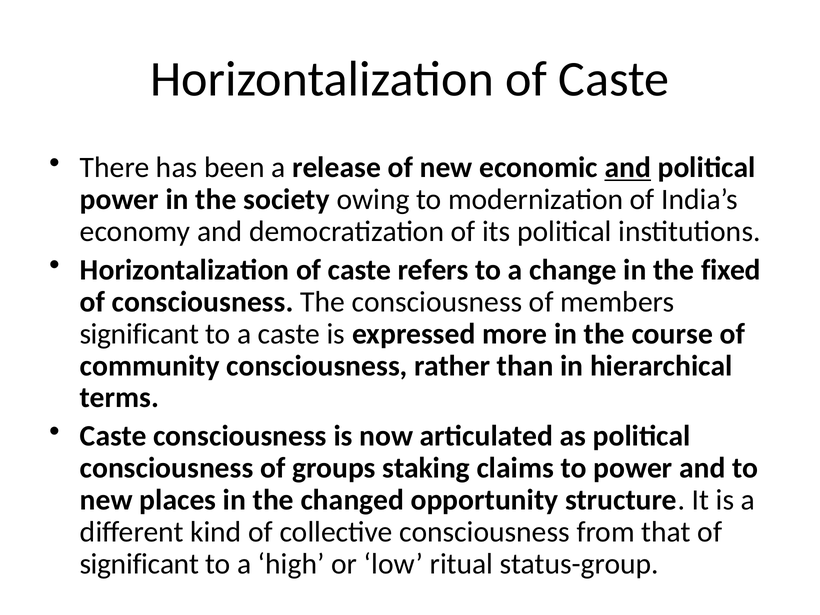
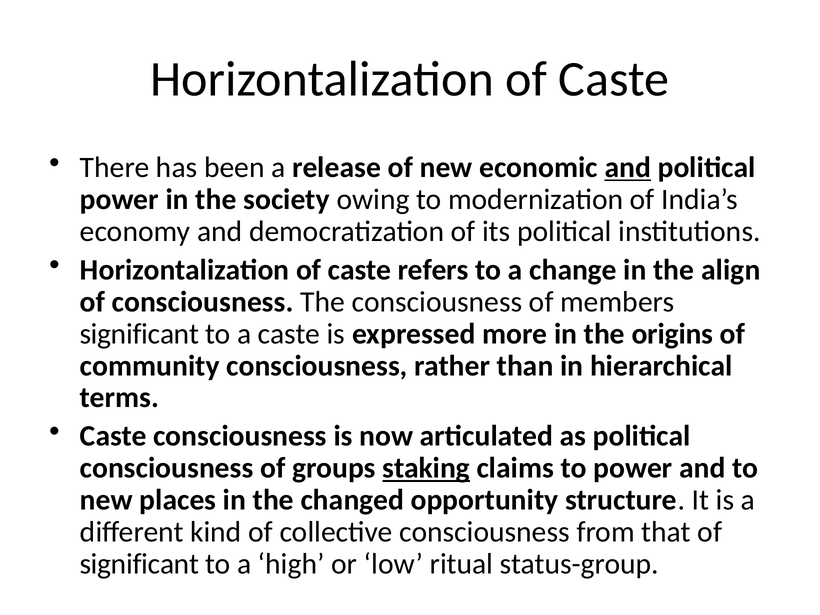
fixed: fixed -> align
course: course -> origins
staking underline: none -> present
